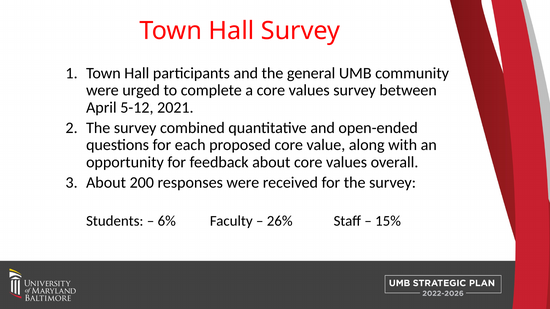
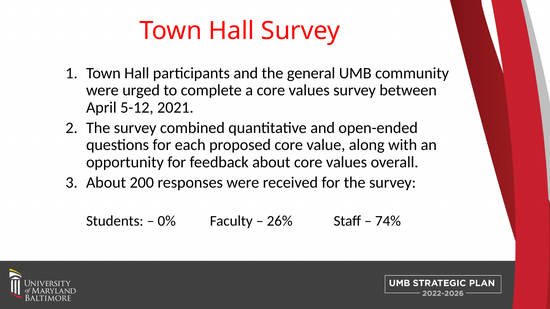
6%: 6% -> 0%
15%: 15% -> 74%
